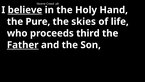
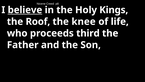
Hand: Hand -> Kings
Pure: Pure -> Roof
skies: skies -> knee
Father underline: present -> none
